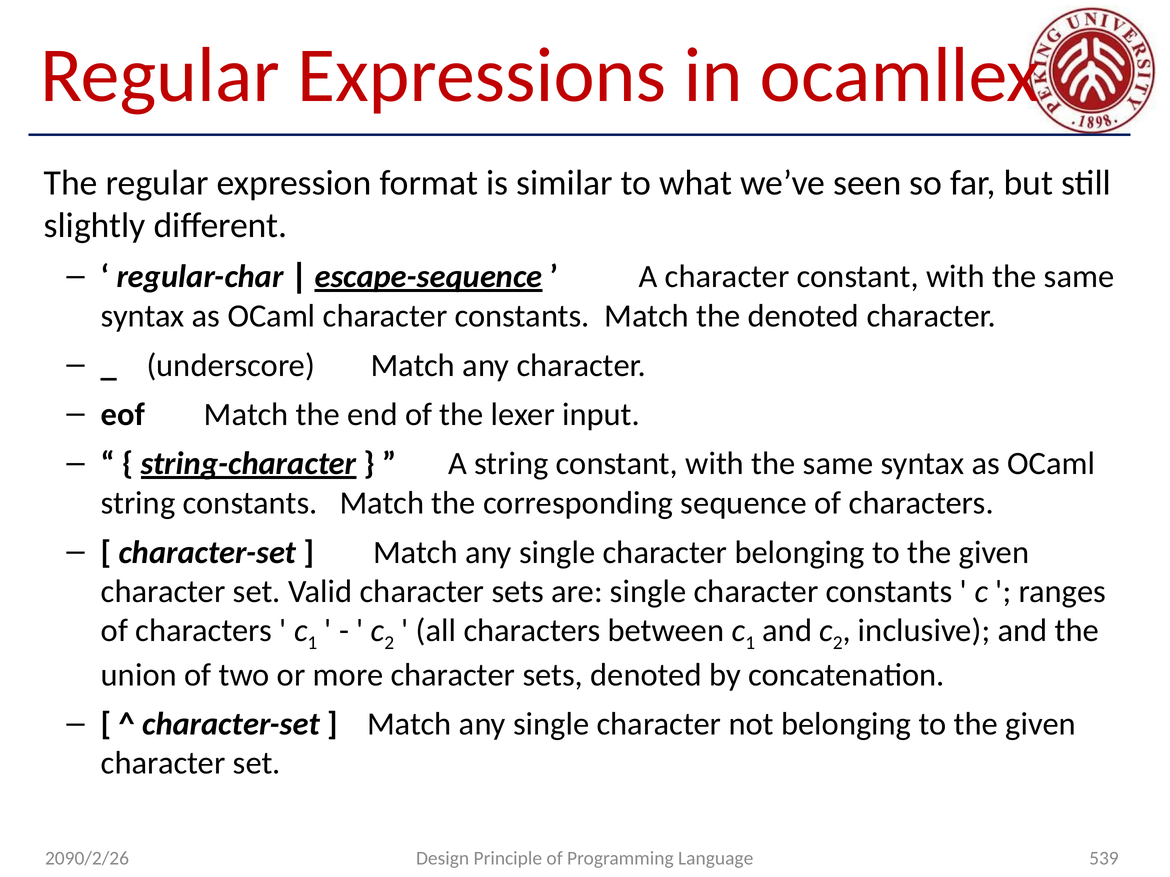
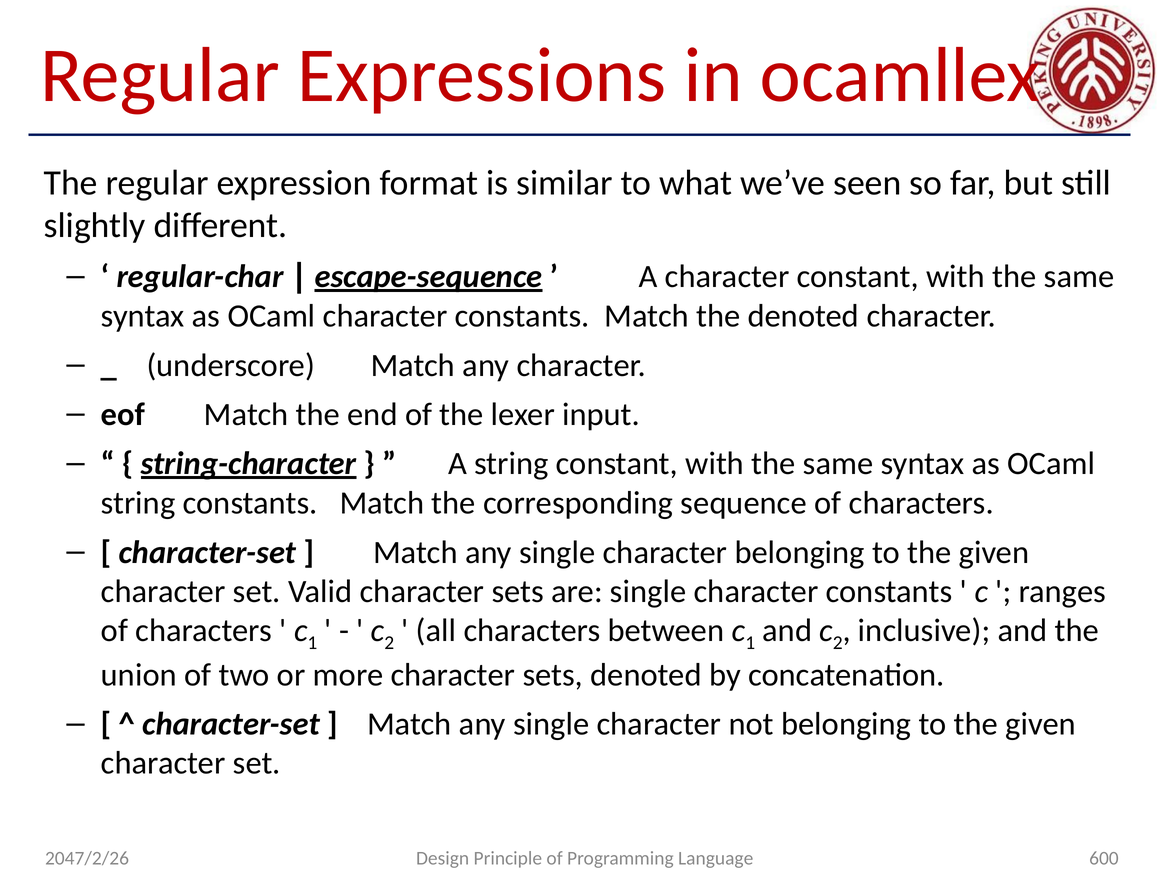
539: 539 -> 600
2090/2/26: 2090/2/26 -> 2047/2/26
